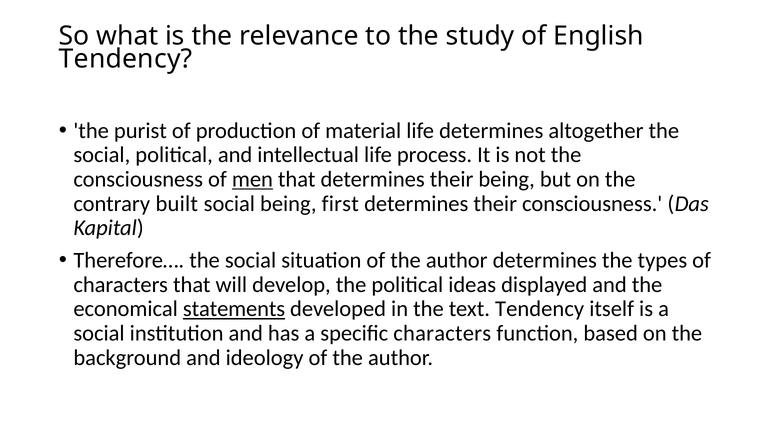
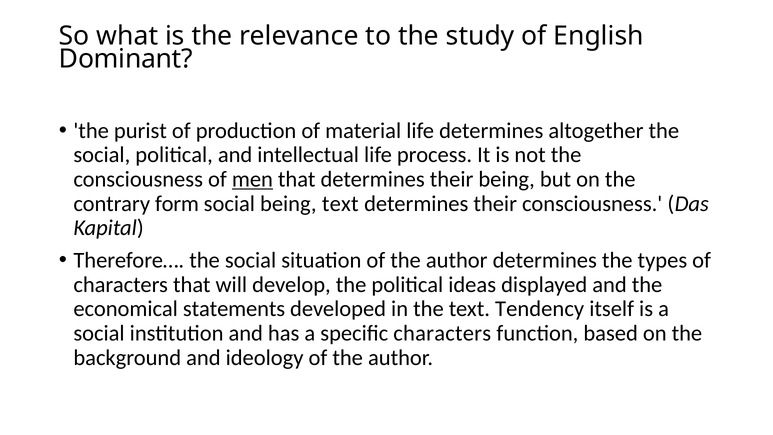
Tendency at (126, 59): Tendency -> Dominant
built: built -> form
being first: first -> text
statements underline: present -> none
